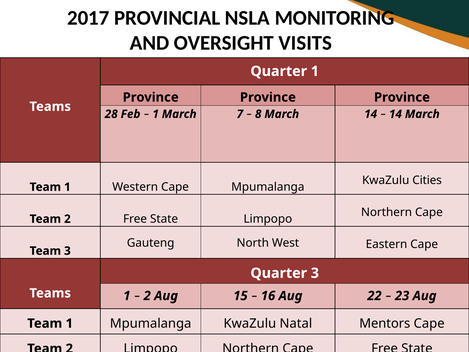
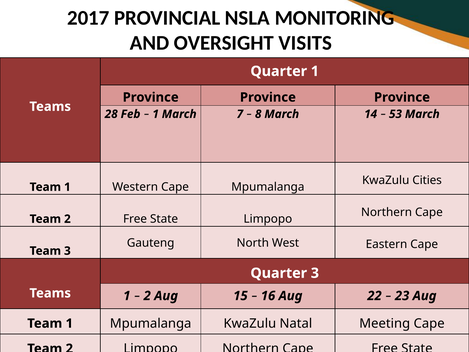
14 at (395, 114): 14 -> 53
Mentors: Mentors -> Meeting
